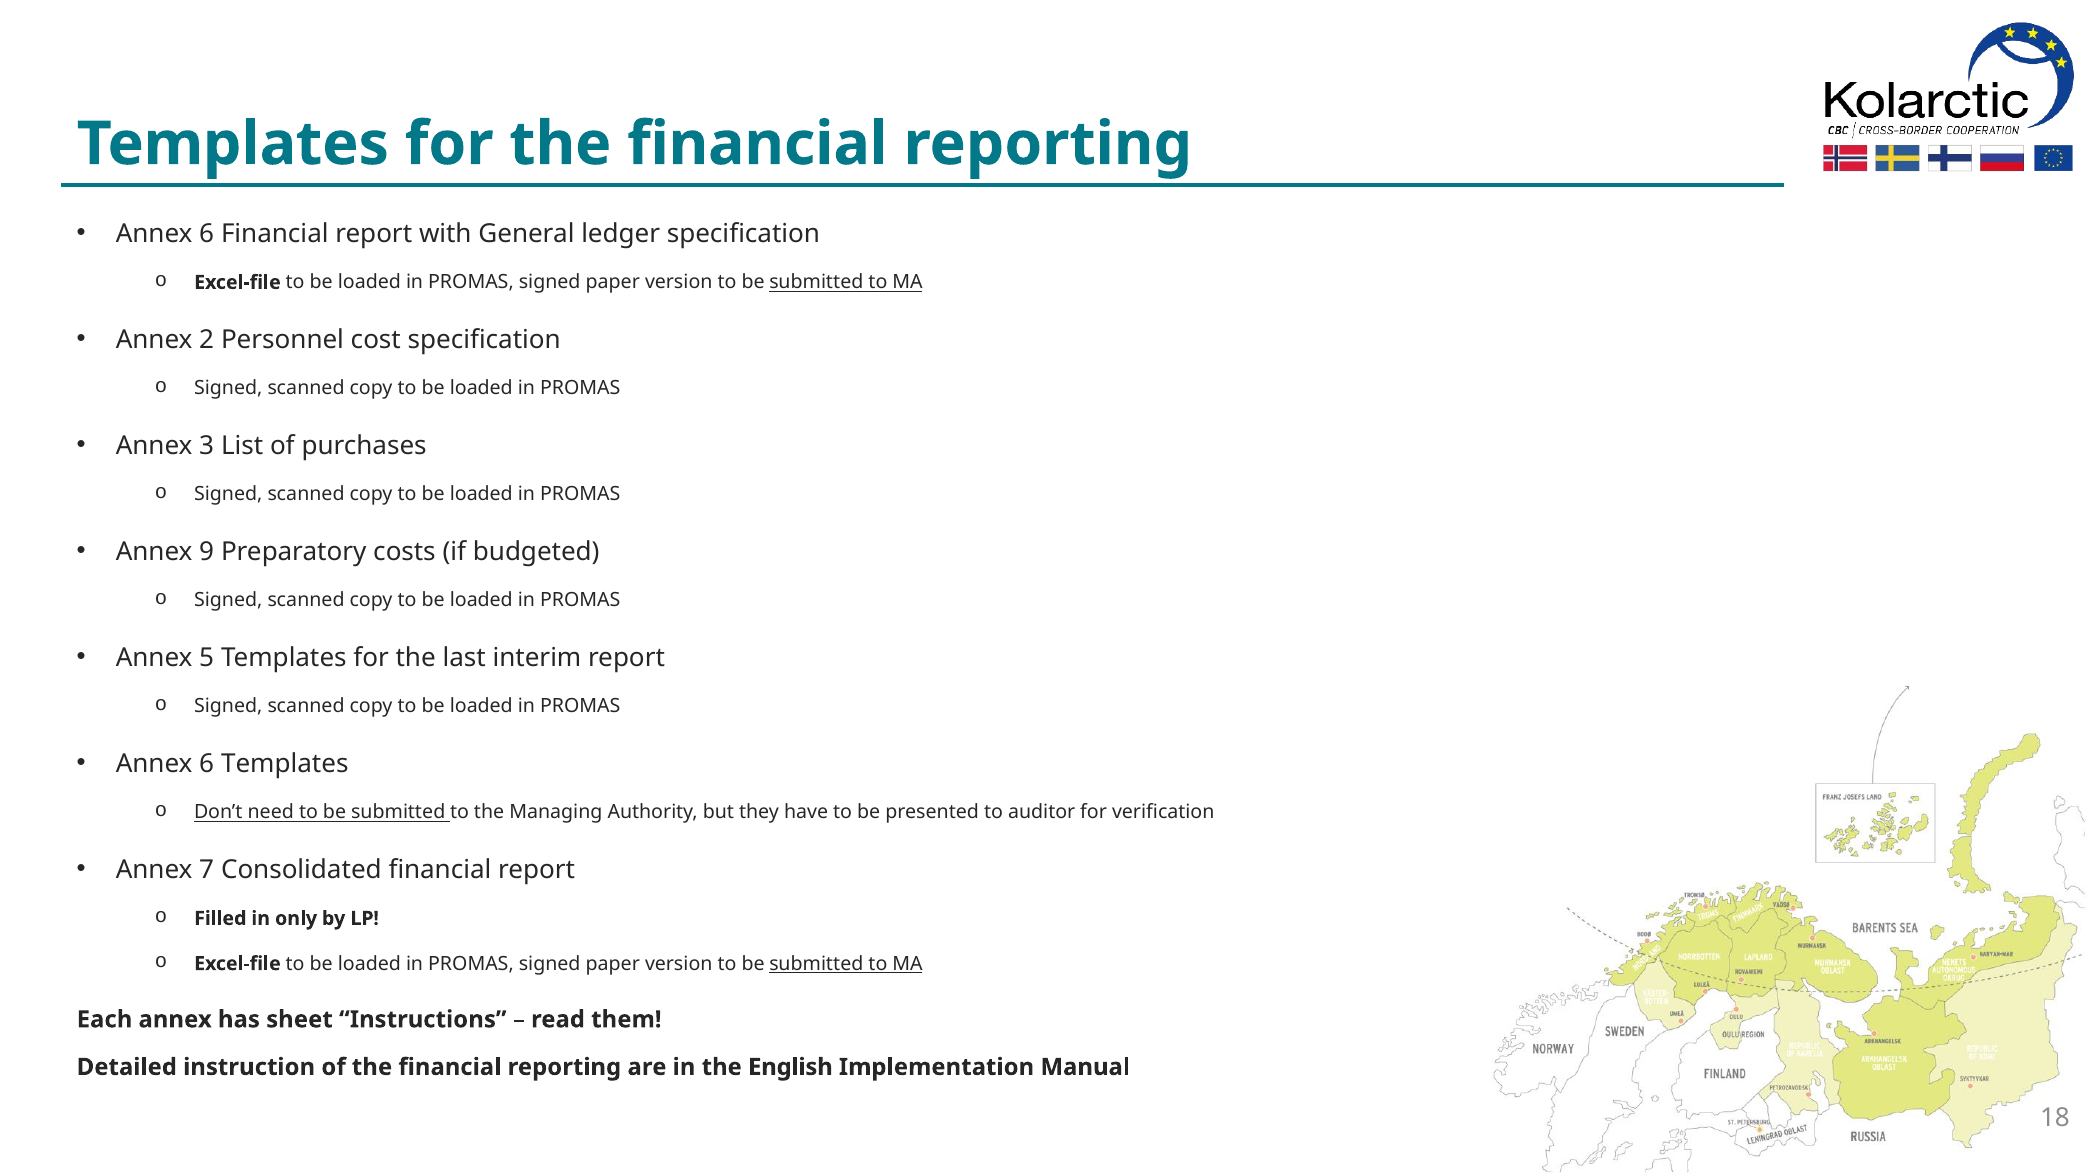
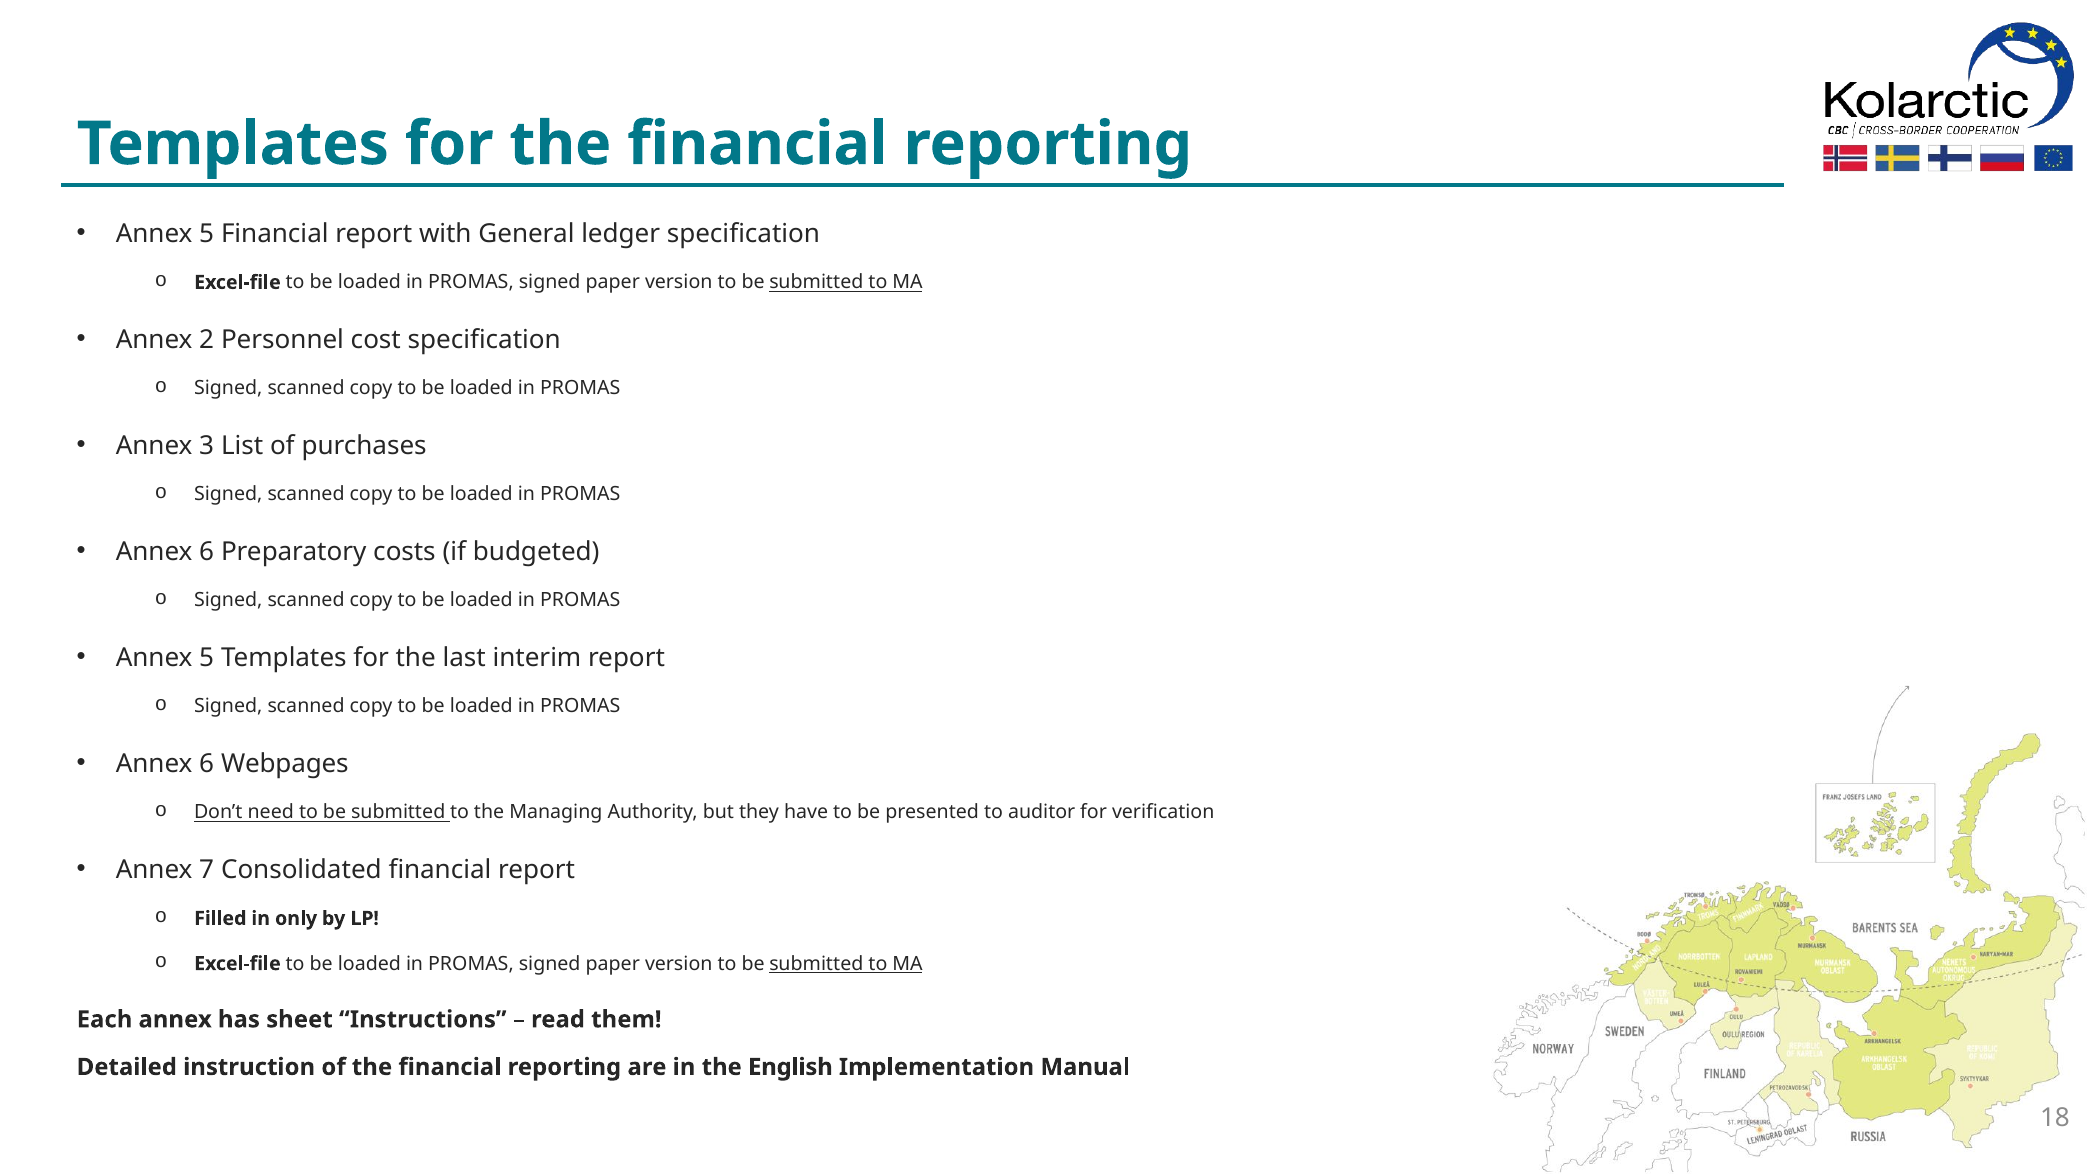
6 at (207, 233): 6 -> 5
9 at (207, 551): 9 -> 6
6 Templates: Templates -> Webpages
